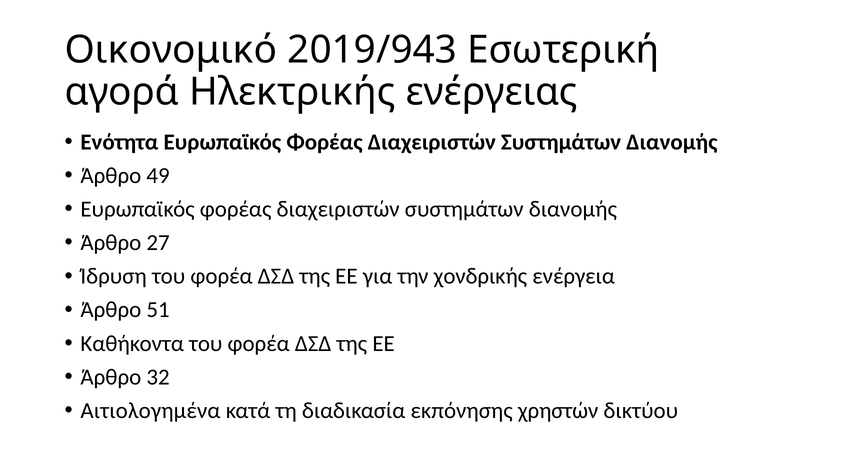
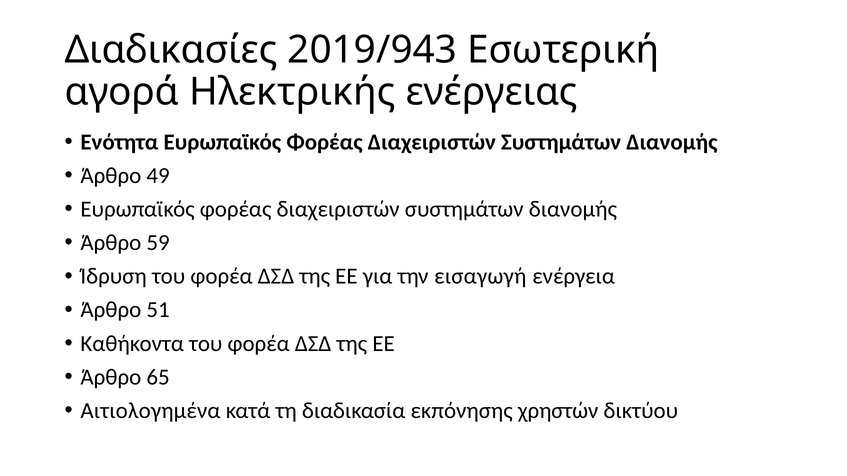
Οικονομικό: Οικονομικό -> Διαδικασίες
27: 27 -> 59
χονδρικής: χονδρικής -> εισαγωγή
32: 32 -> 65
